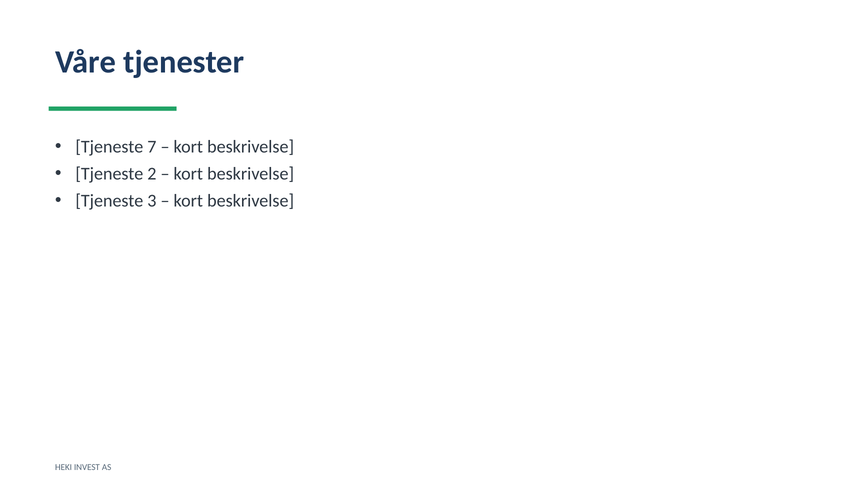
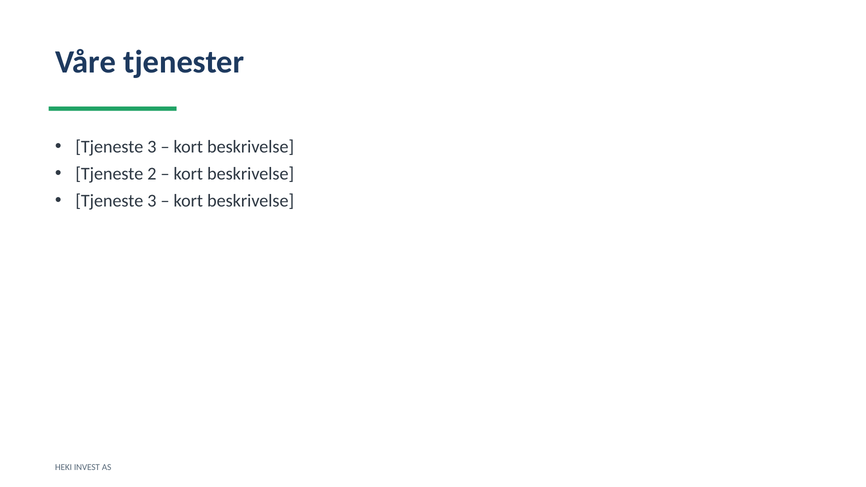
7 at (152, 147): 7 -> 3
